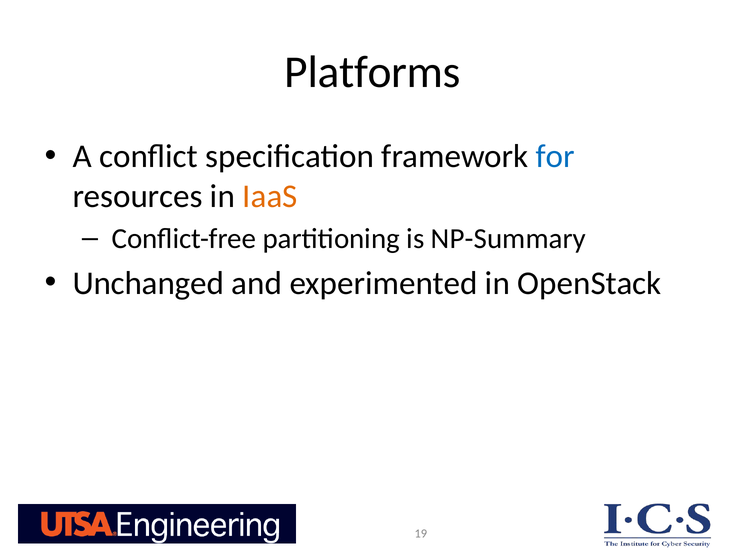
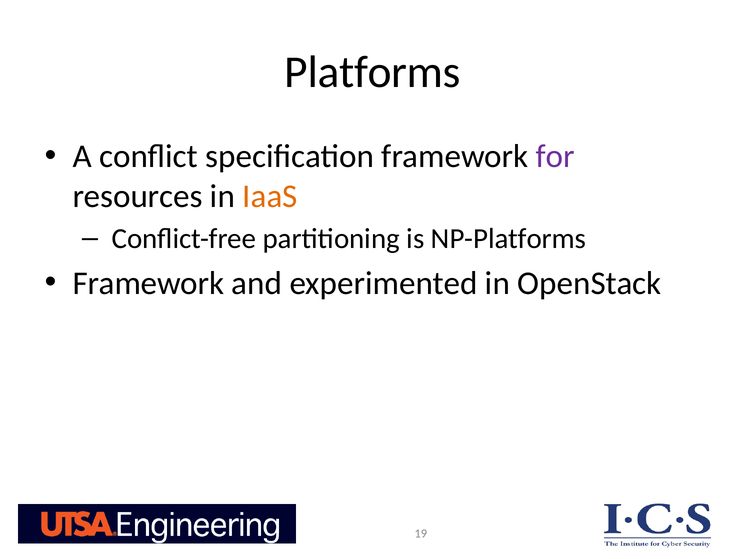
for colour: blue -> purple
NP-Summary: NP-Summary -> NP-Platforms
Unchanged at (148, 283): Unchanged -> Framework
